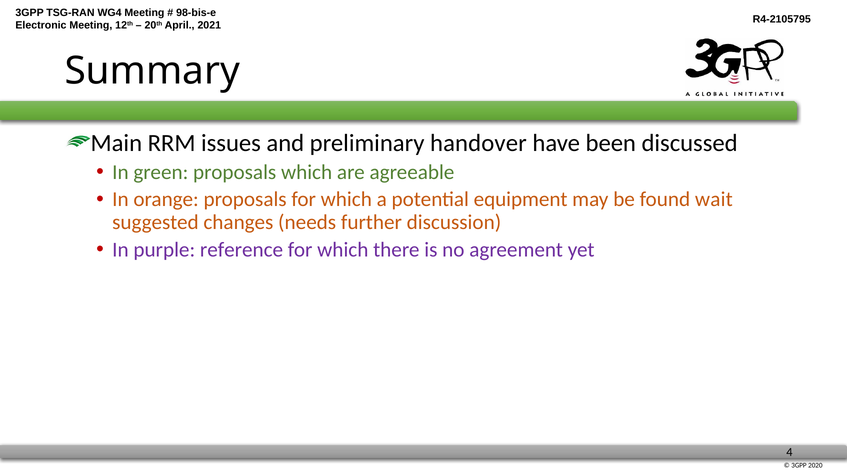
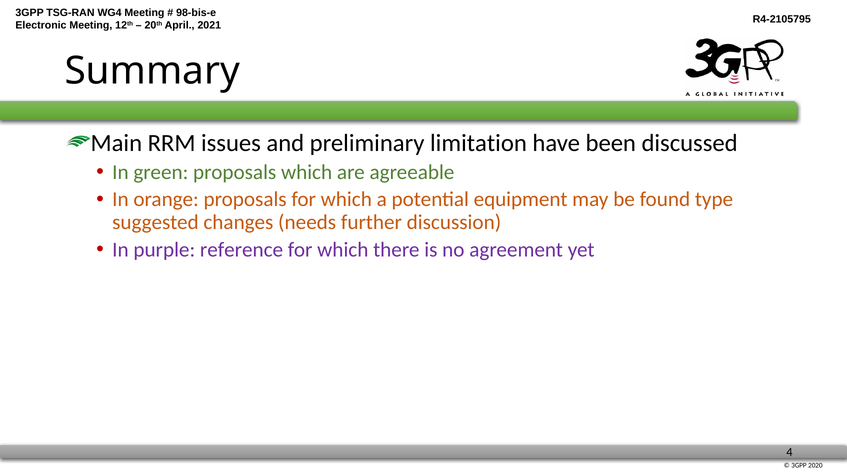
handover: handover -> limitation
wait: wait -> type
